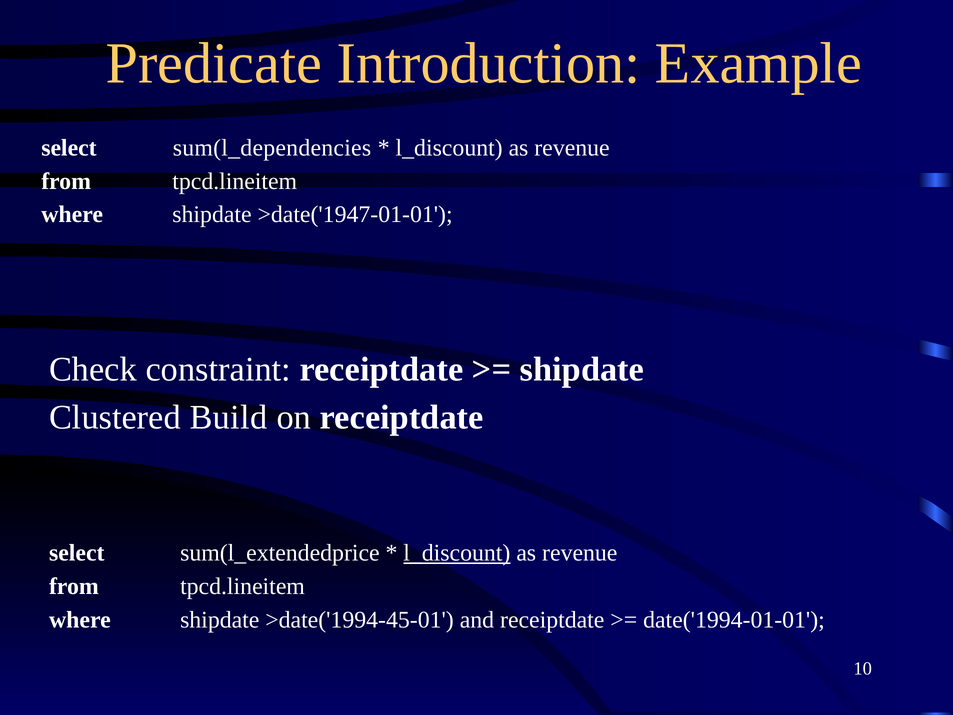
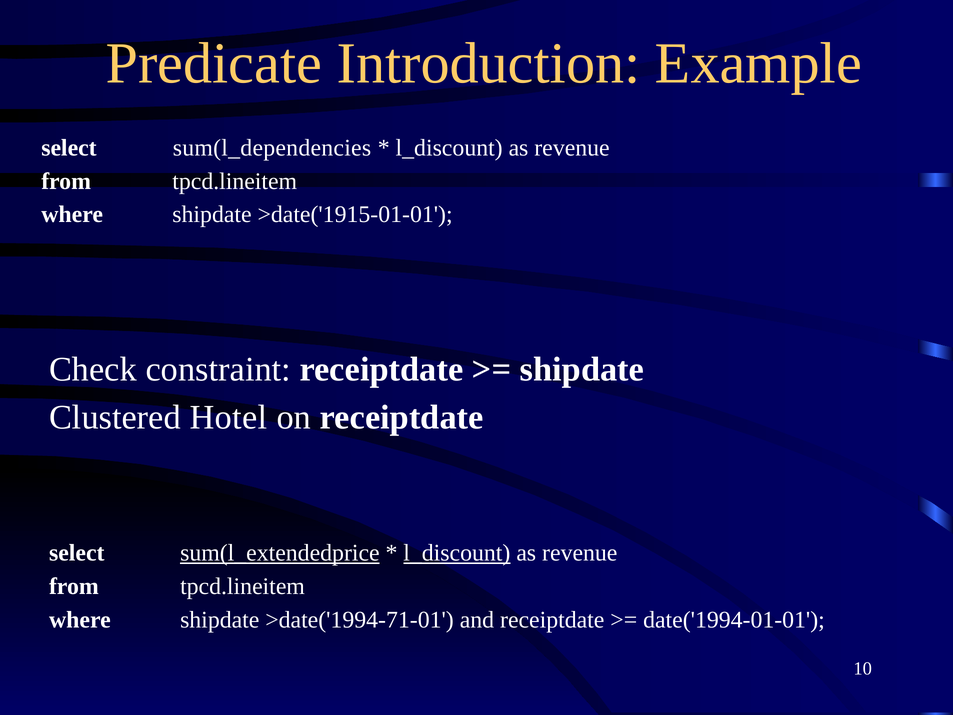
>date('1947-01-01: >date('1947-01-01 -> >date('1915-01-01
Build: Build -> Hotel
sum(l_extendedprice underline: none -> present
>date('1994-45-01: >date('1994-45-01 -> >date('1994-71-01
